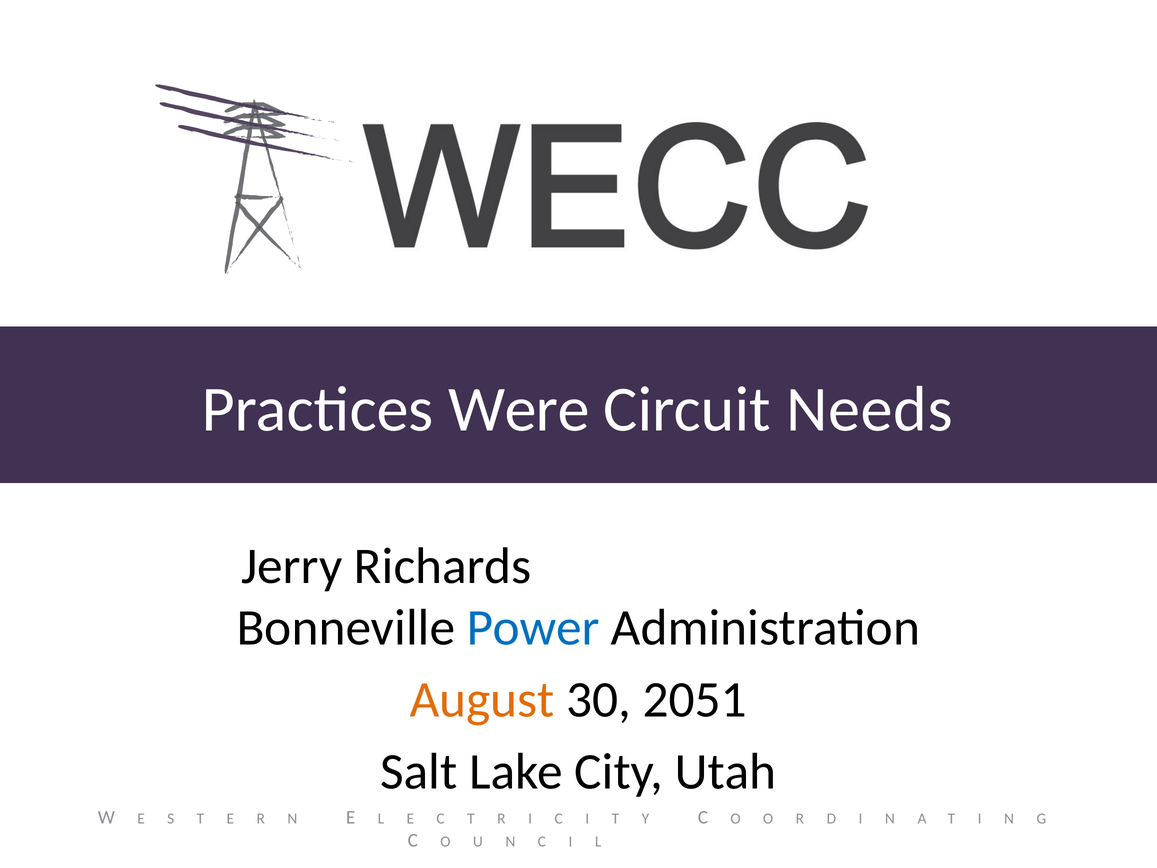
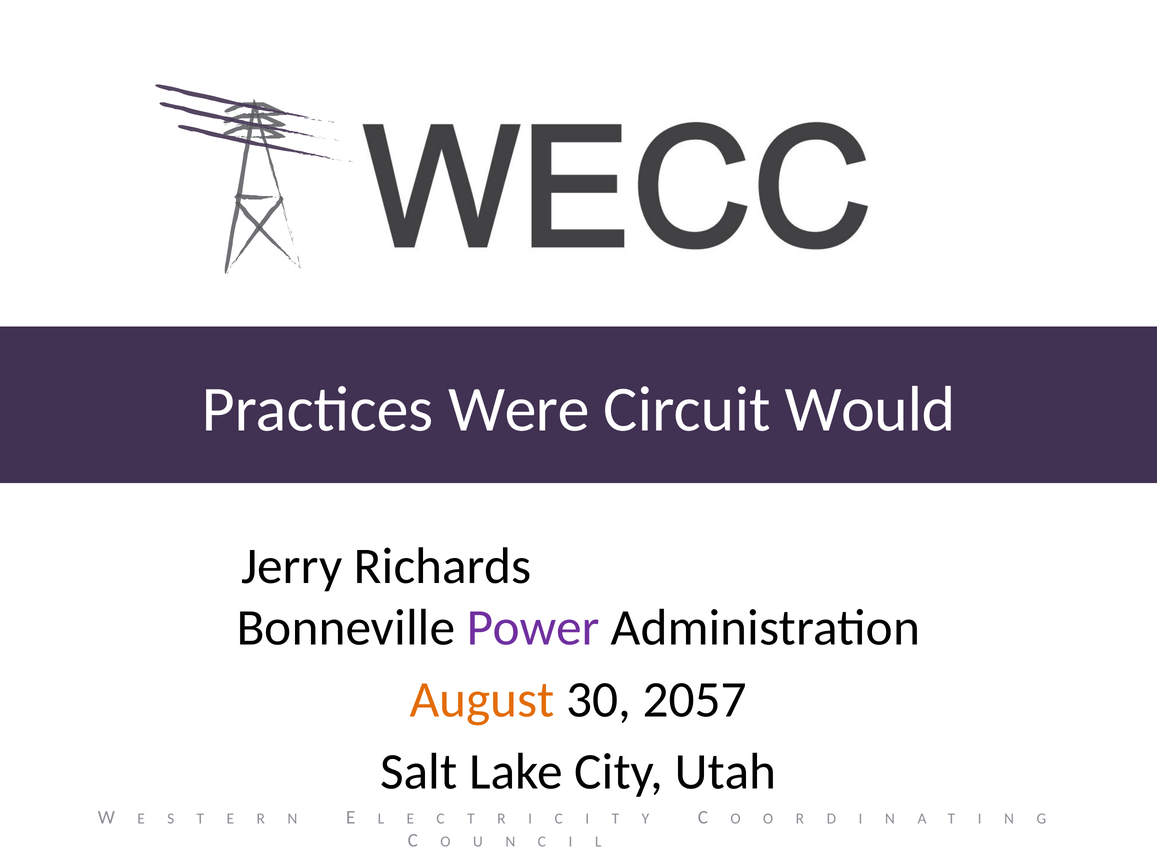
Needs: Needs -> Would
Power colour: blue -> purple
2051: 2051 -> 2057
